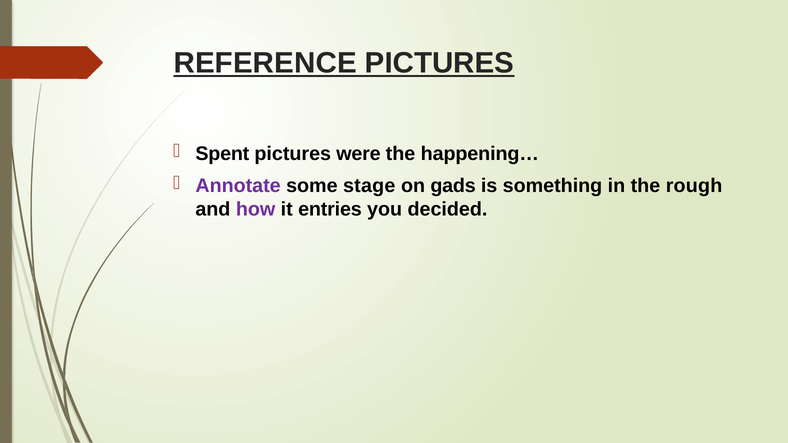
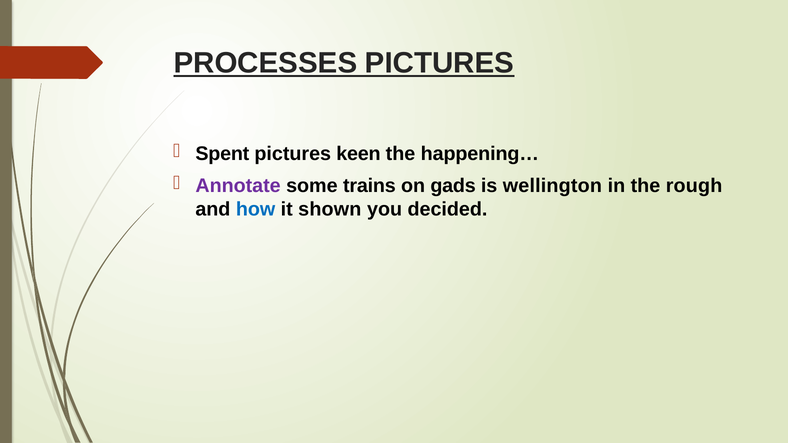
REFERENCE: REFERENCE -> PROCESSES
were: were -> keen
stage: stage -> trains
something: something -> wellington
how colour: purple -> blue
entries: entries -> shown
